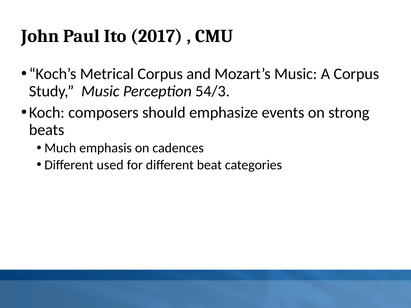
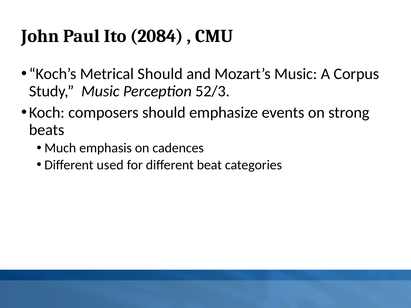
2017: 2017 -> 2084
Metrical Corpus: Corpus -> Should
54/3: 54/3 -> 52/3
